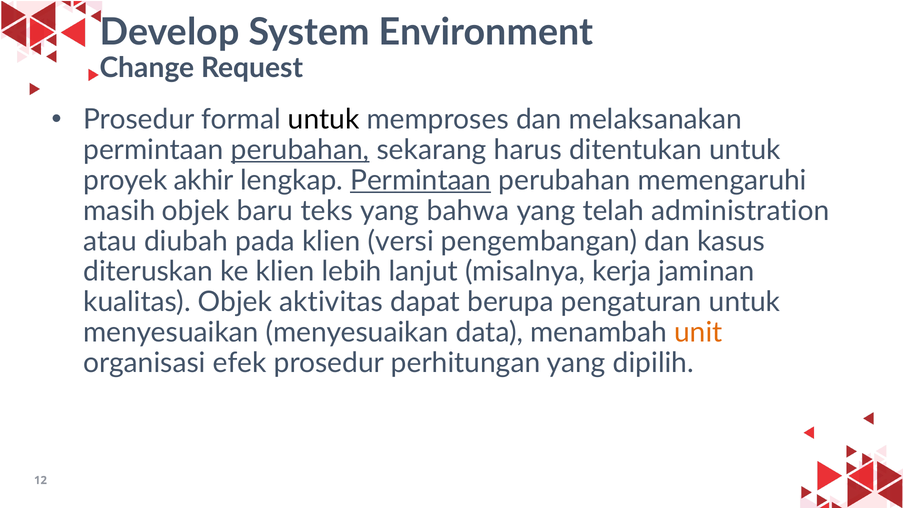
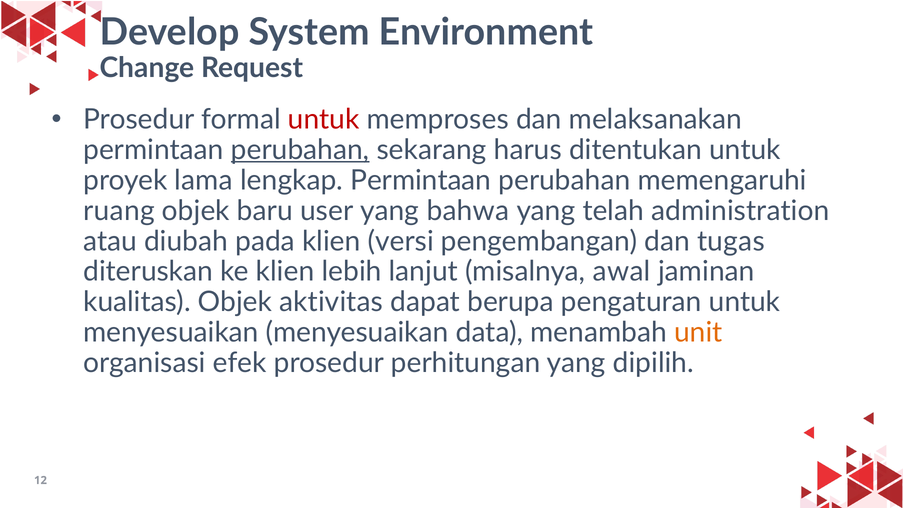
untuk at (324, 119) colour: black -> red
akhir: akhir -> lama
Permintaan at (421, 180) underline: present -> none
masih: masih -> ruang
teks: teks -> user
kasus: kasus -> tugas
kerja: kerja -> awal
